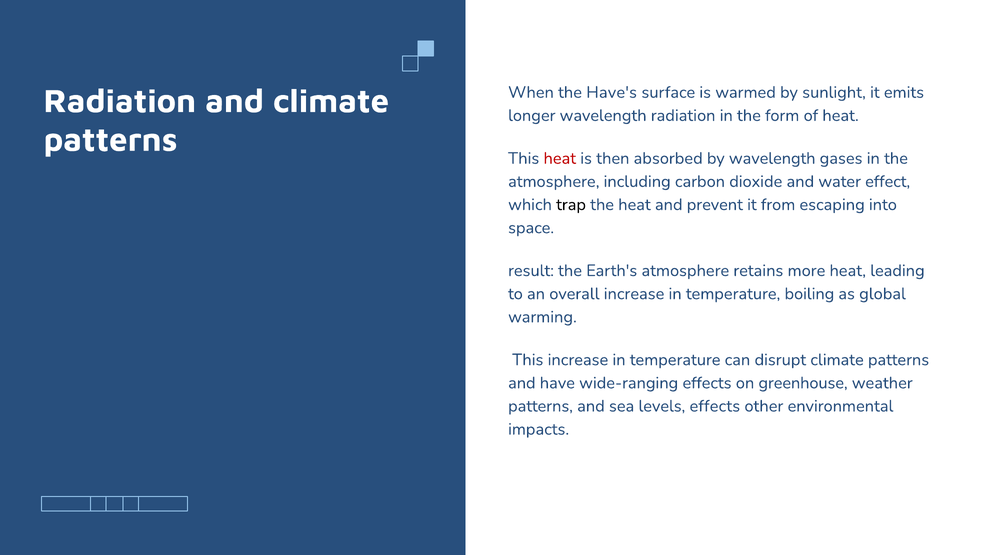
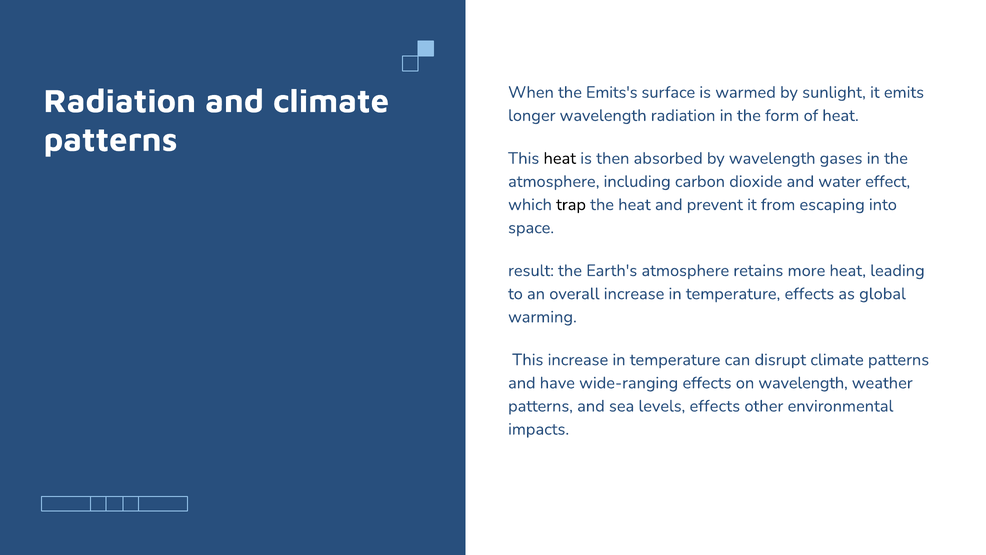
Have's: Have's -> Emits's
heat at (560, 158) colour: red -> black
temperature boiling: boiling -> effects
on greenhouse: greenhouse -> wavelength
